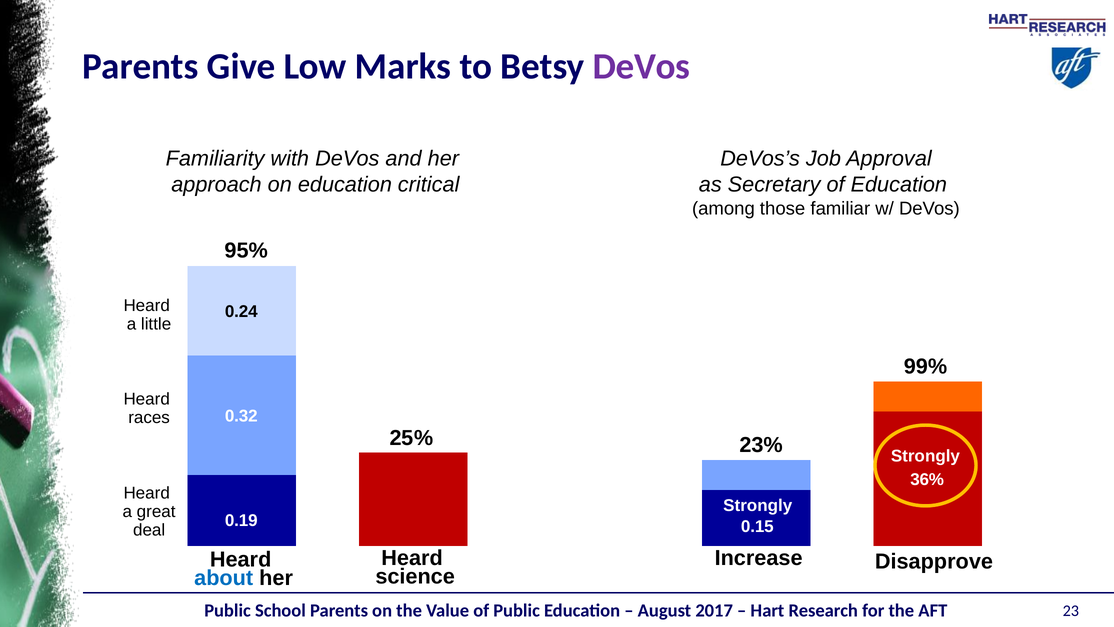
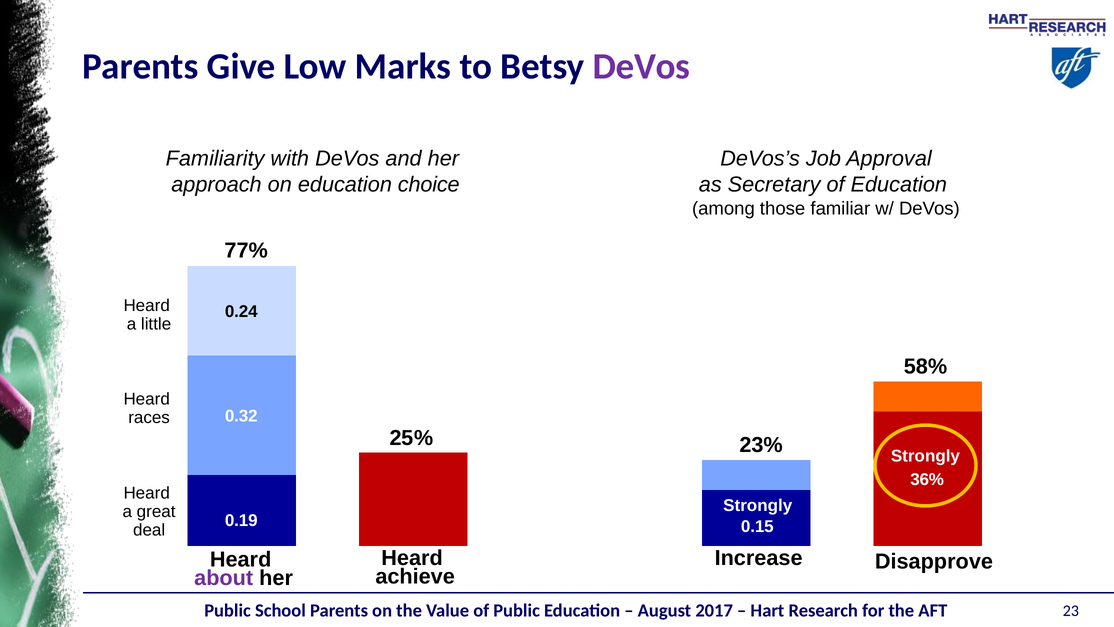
critical: critical -> choice
95%: 95% -> 77%
99%: 99% -> 58%
science: science -> achieve
about colour: blue -> purple
